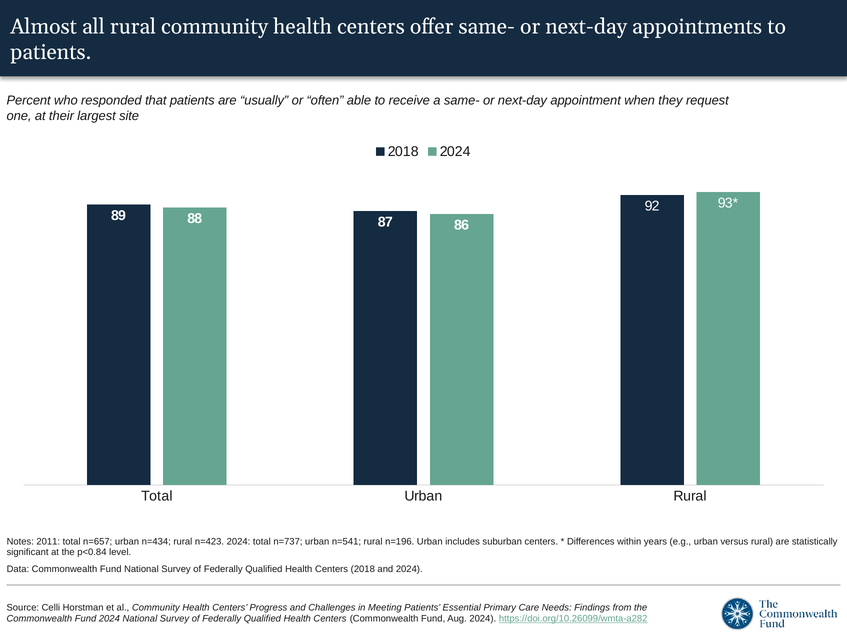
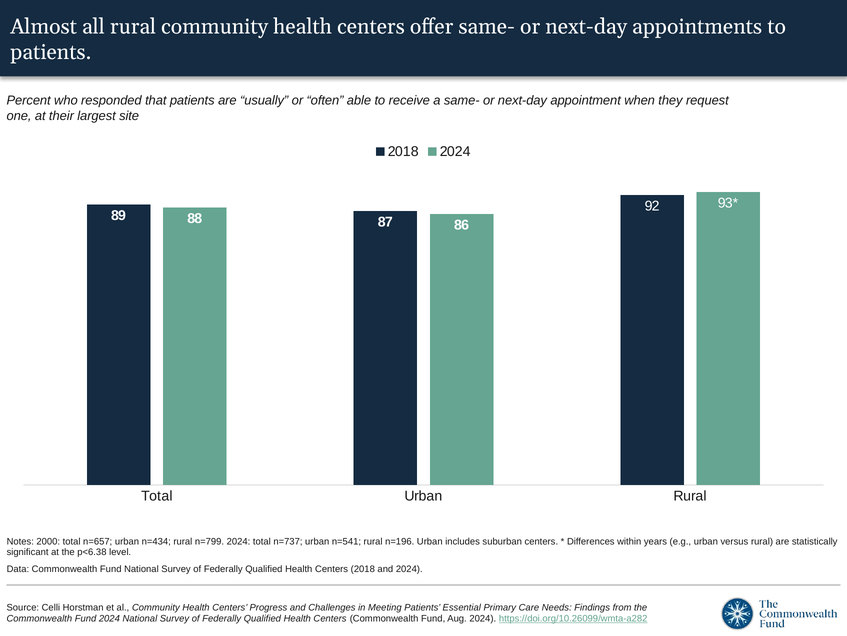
2011: 2011 -> 2000
n=423: n=423 -> n=799
p<0.84: p<0.84 -> p<6.38
